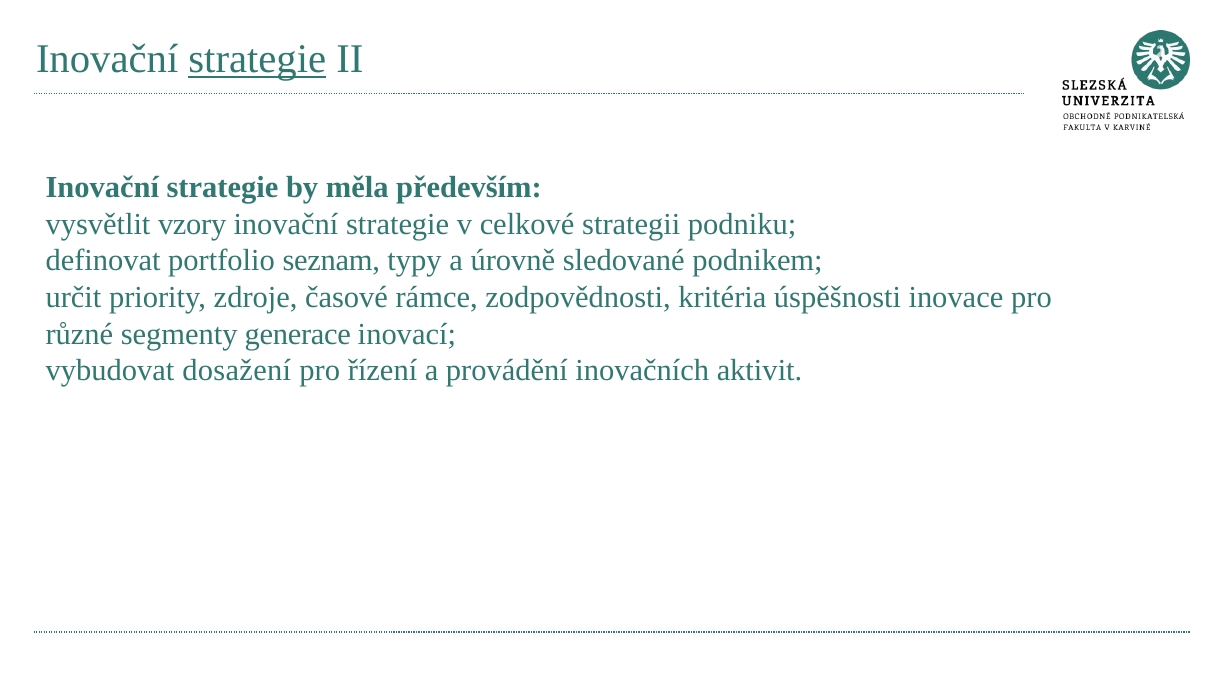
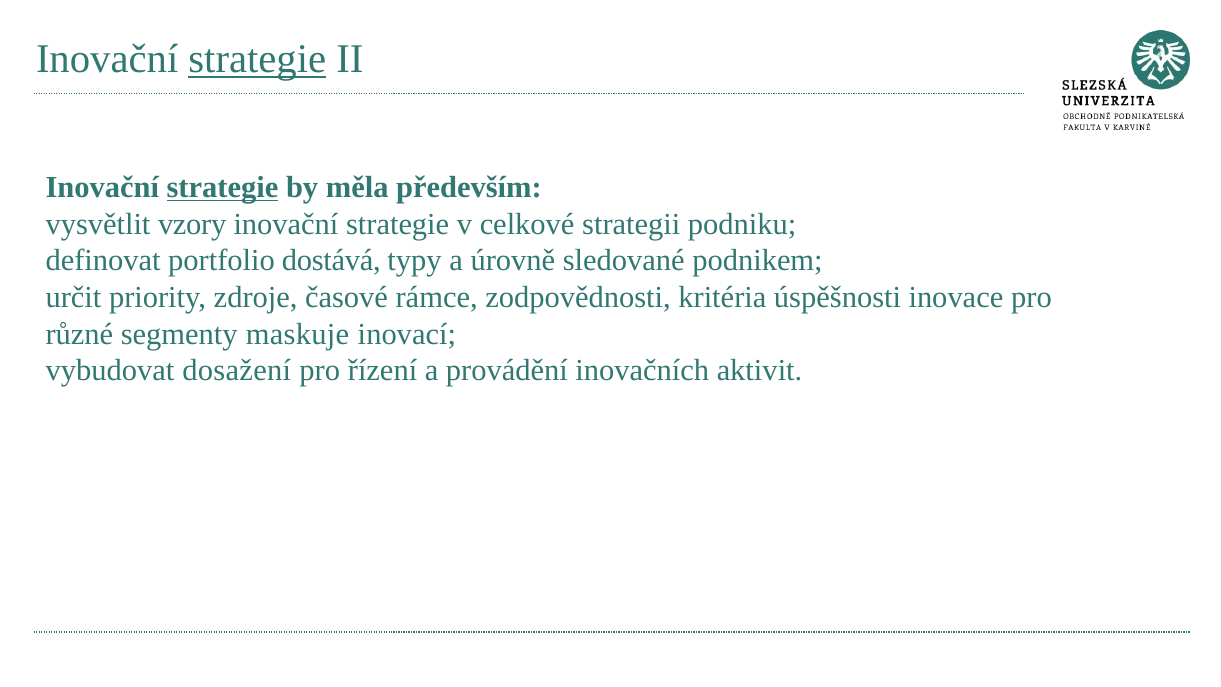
strategie at (223, 187) underline: none -> present
seznam: seznam -> dostává
generace: generace -> maskuje
